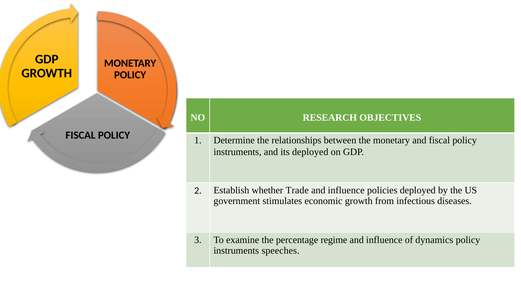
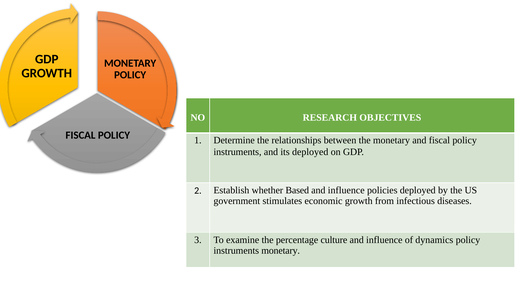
Trade: Trade -> Based
regime: regime -> culture
instruments speeches: speeches -> monetary
